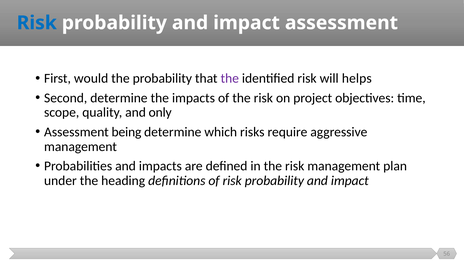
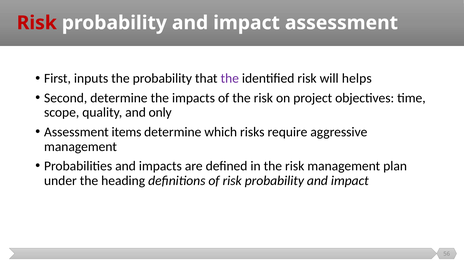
Risk at (37, 23) colour: blue -> red
would: would -> inputs
being: being -> items
